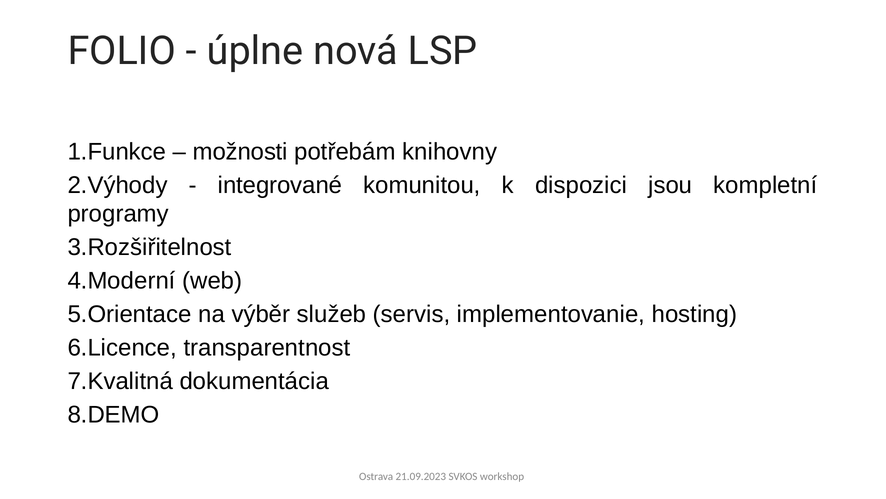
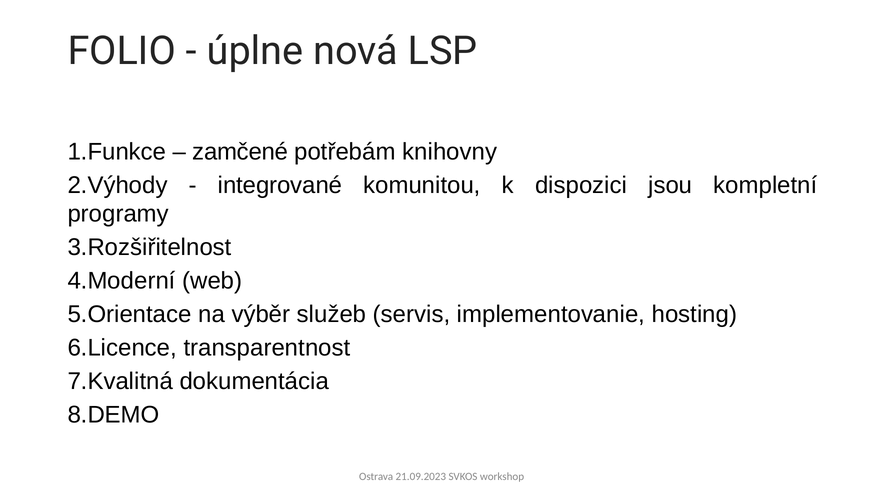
možnosti: možnosti -> zamčené
